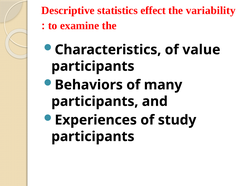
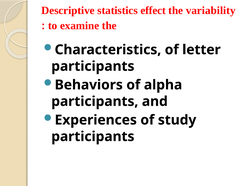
value: value -> letter
many: many -> alpha
